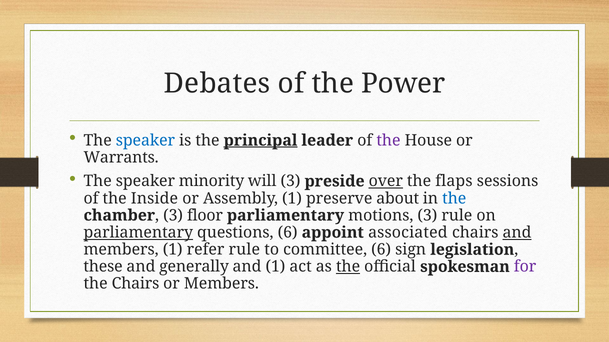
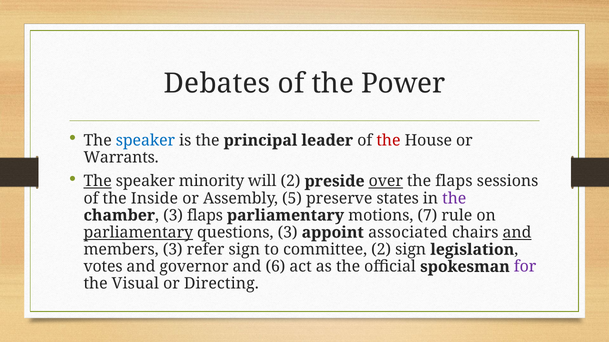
principal underline: present -> none
the at (388, 141) colour: purple -> red
The at (98, 181) underline: none -> present
will 3: 3 -> 2
Assembly 1: 1 -> 5
about: about -> states
the at (454, 199) colour: blue -> purple
3 floor: floor -> flaps
motions 3: 3 -> 7
questions 6: 6 -> 3
members 1: 1 -> 3
refer rule: rule -> sign
committee 6: 6 -> 2
these: these -> votes
generally: generally -> governor
and 1: 1 -> 6
the at (348, 267) underline: present -> none
the Chairs: Chairs -> Visual
or Members: Members -> Directing
